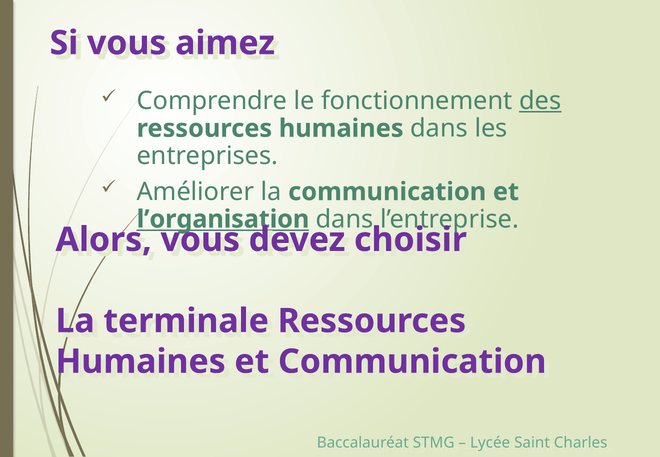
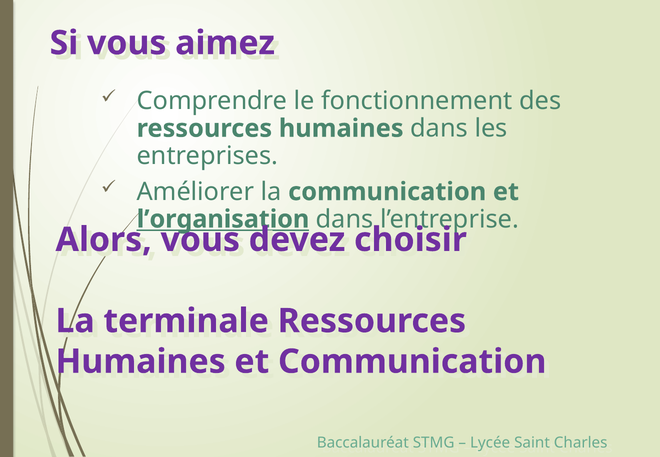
des underline: present -> none
